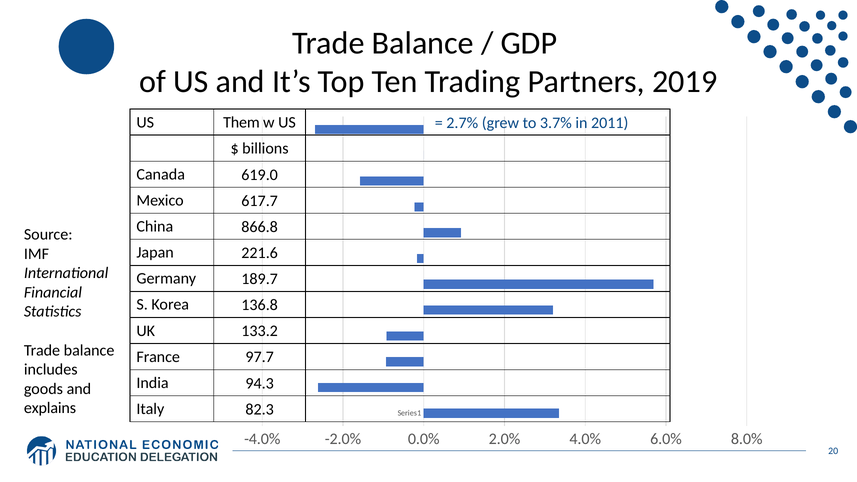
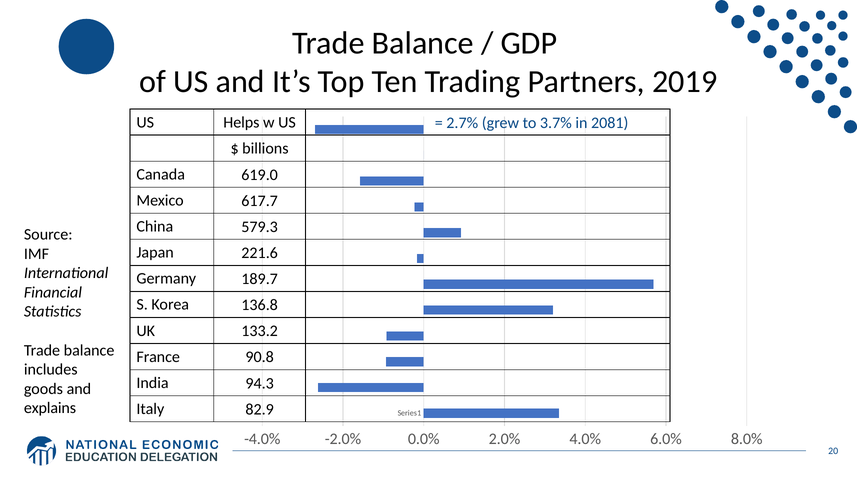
Them: Them -> Helps
2011: 2011 -> 2081
866.8: 866.8 -> 579.3
97.7: 97.7 -> 90.8
82.3: 82.3 -> 82.9
